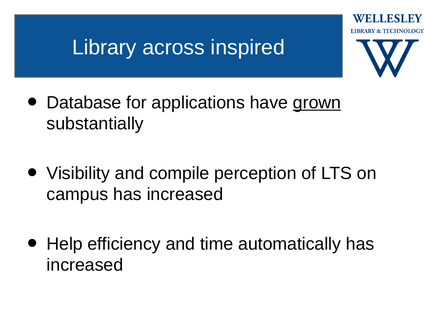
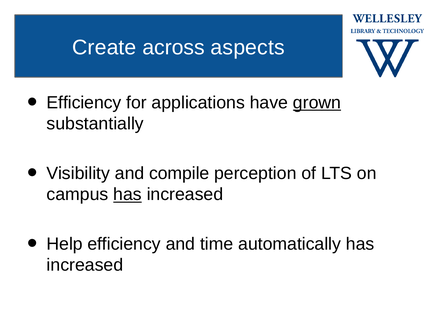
Library: Library -> Create
inspired: inspired -> aspects
Database at (84, 103): Database -> Efficiency
has at (128, 194) underline: none -> present
